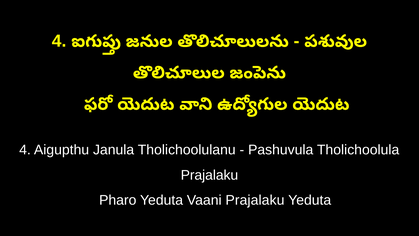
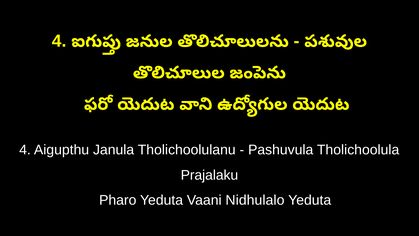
Vaani Prajalaku: Prajalaku -> Nidhulalo
